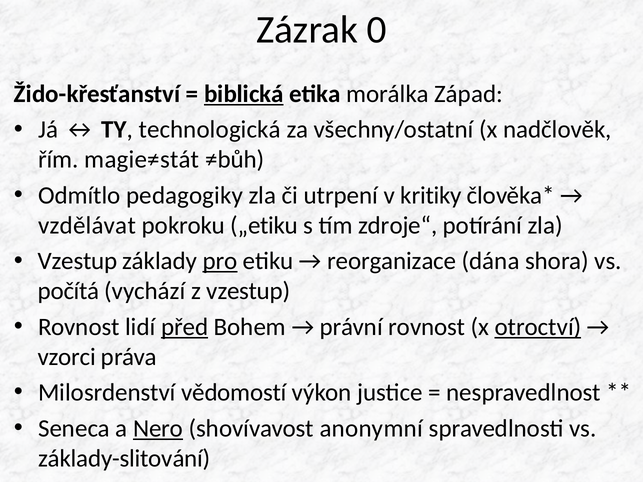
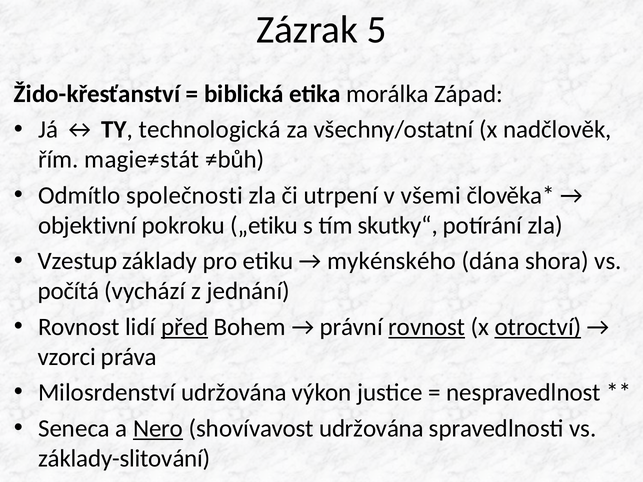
0: 0 -> 5
biblická underline: present -> none
pedagogiky: pedagogiky -> společnosti
kritiky: kritiky -> všemi
vzdělávat: vzdělávat -> objektivní
zdroje“: zdroje“ -> skutky“
pro underline: present -> none
reorganizace: reorganizace -> mykénského
z vzestup: vzestup -> jednání
rovnost at (427, 327) underline: none -> present
Milosrdenství vědomostí: vědomostí -> udržována
shovívavost anonymní: anonymní -> udržována
